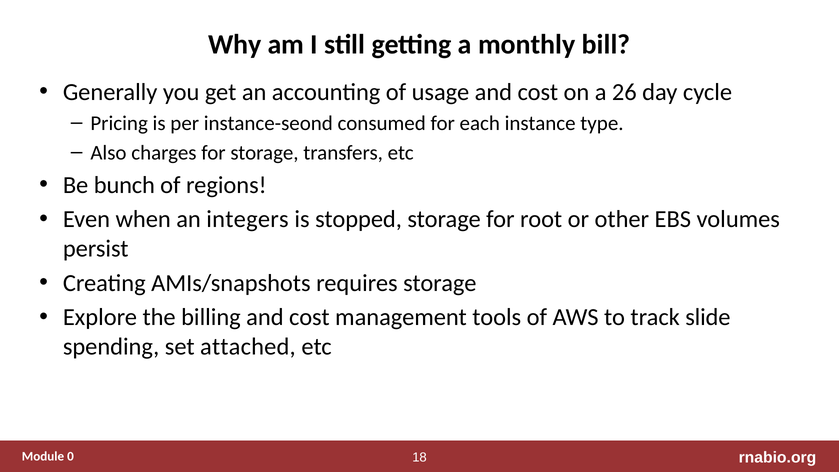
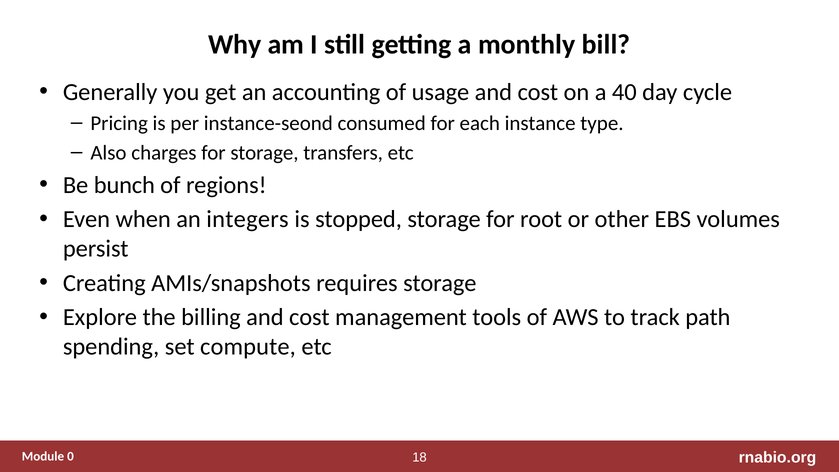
26: 26 -> 40
slide: slide -> path
attached: attached -> compute
